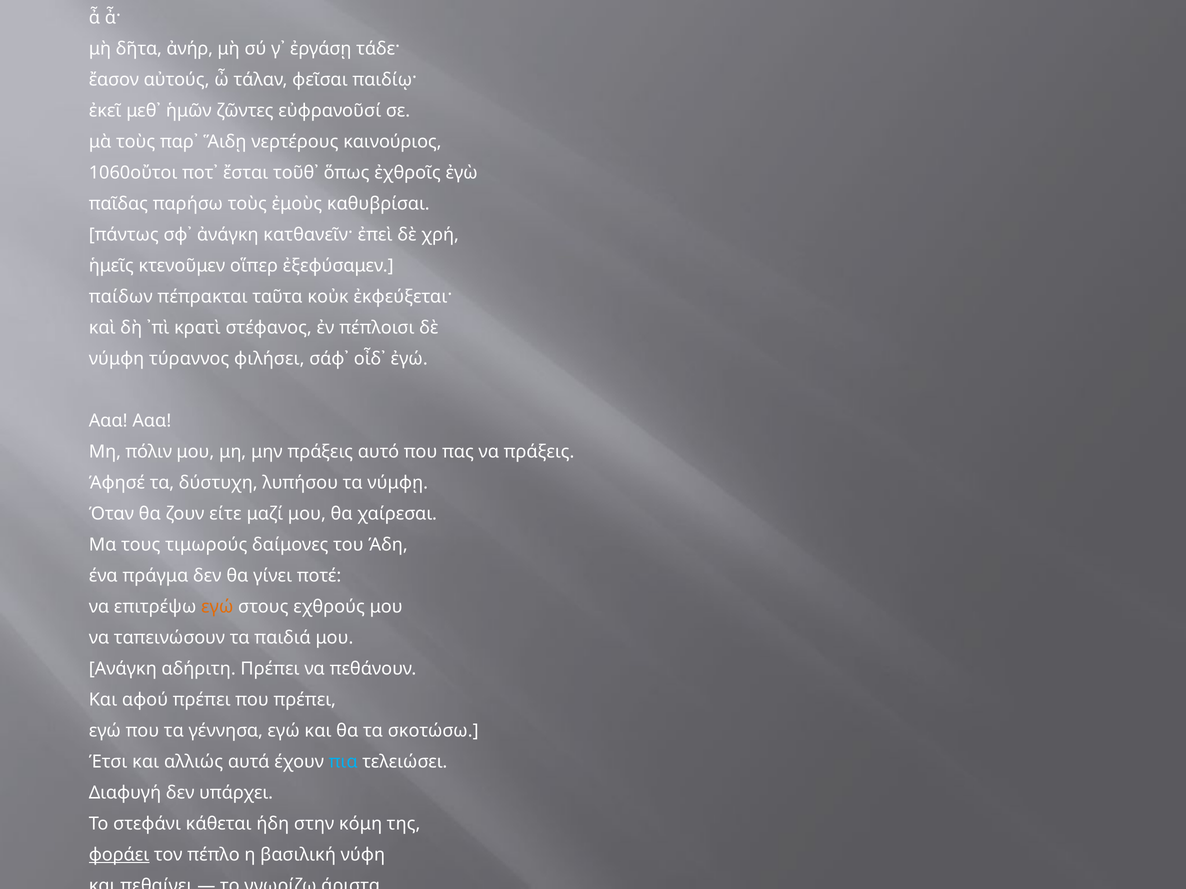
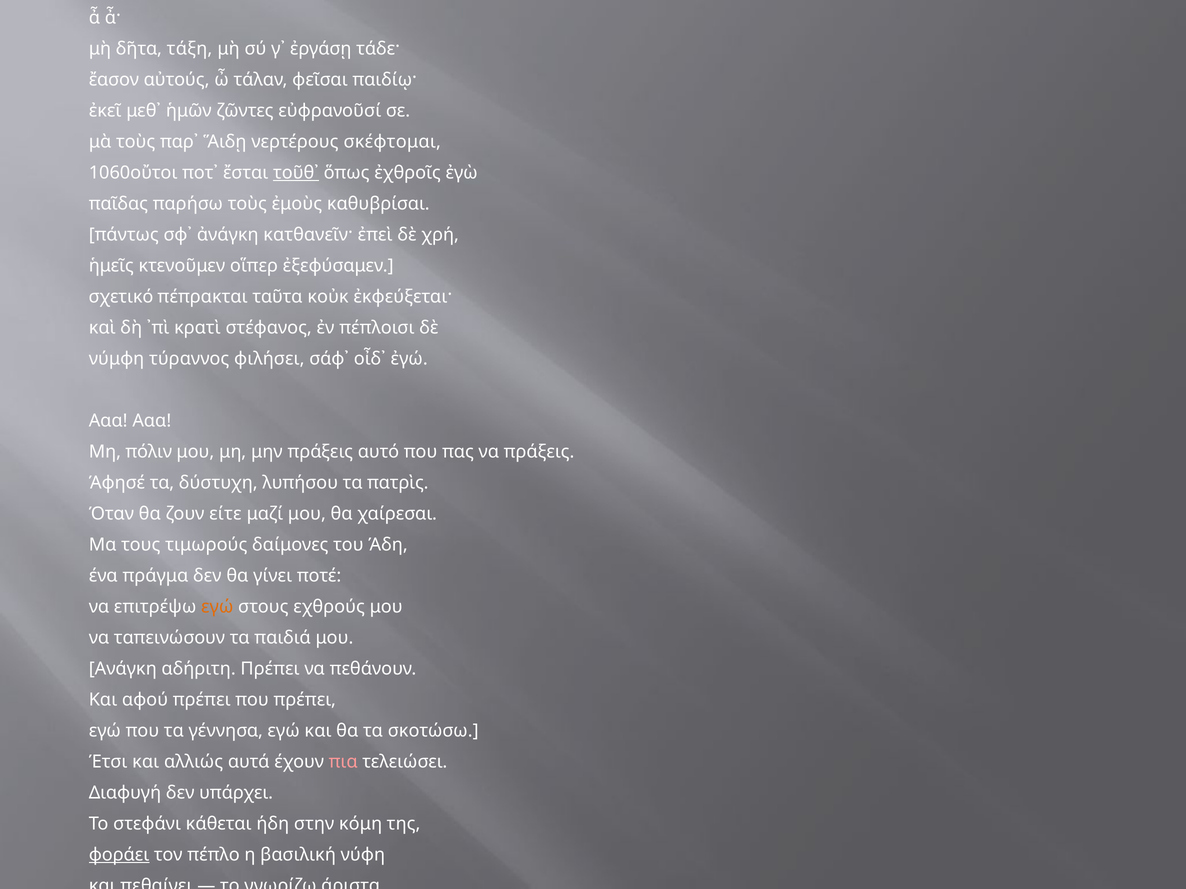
ἀνήρ: ἀνήρ -> τάξη
καινούριος: καινούριος -> σκέφτομαι
τοῦθ᾽ underline: none -> present
παίδων: παίδων -> σχετικό
νύμφῃ: νύμφῃ -> πατρὶς
πια colour: light blue -> pink
